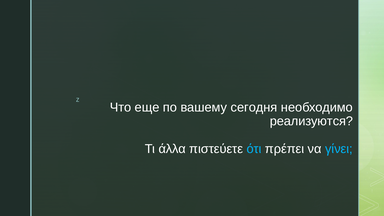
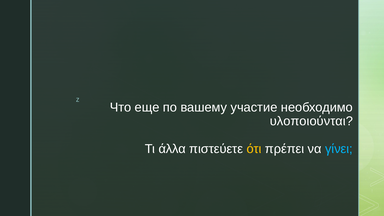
сегодня: сегодня -> участие
реализуются: реализуются -> υλοποιούνται
ότι colour: light blue -> yellow
